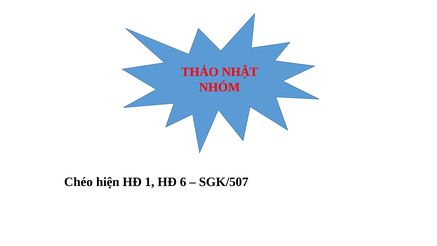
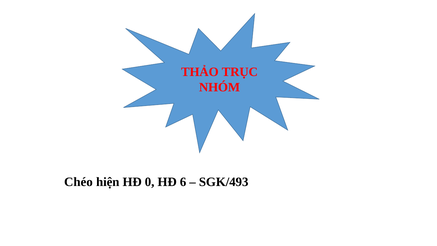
NHẬT: NHẬT -> TRỤC
1: 1 -> 0
SGK/507: SGK/507 -> SGK/493
